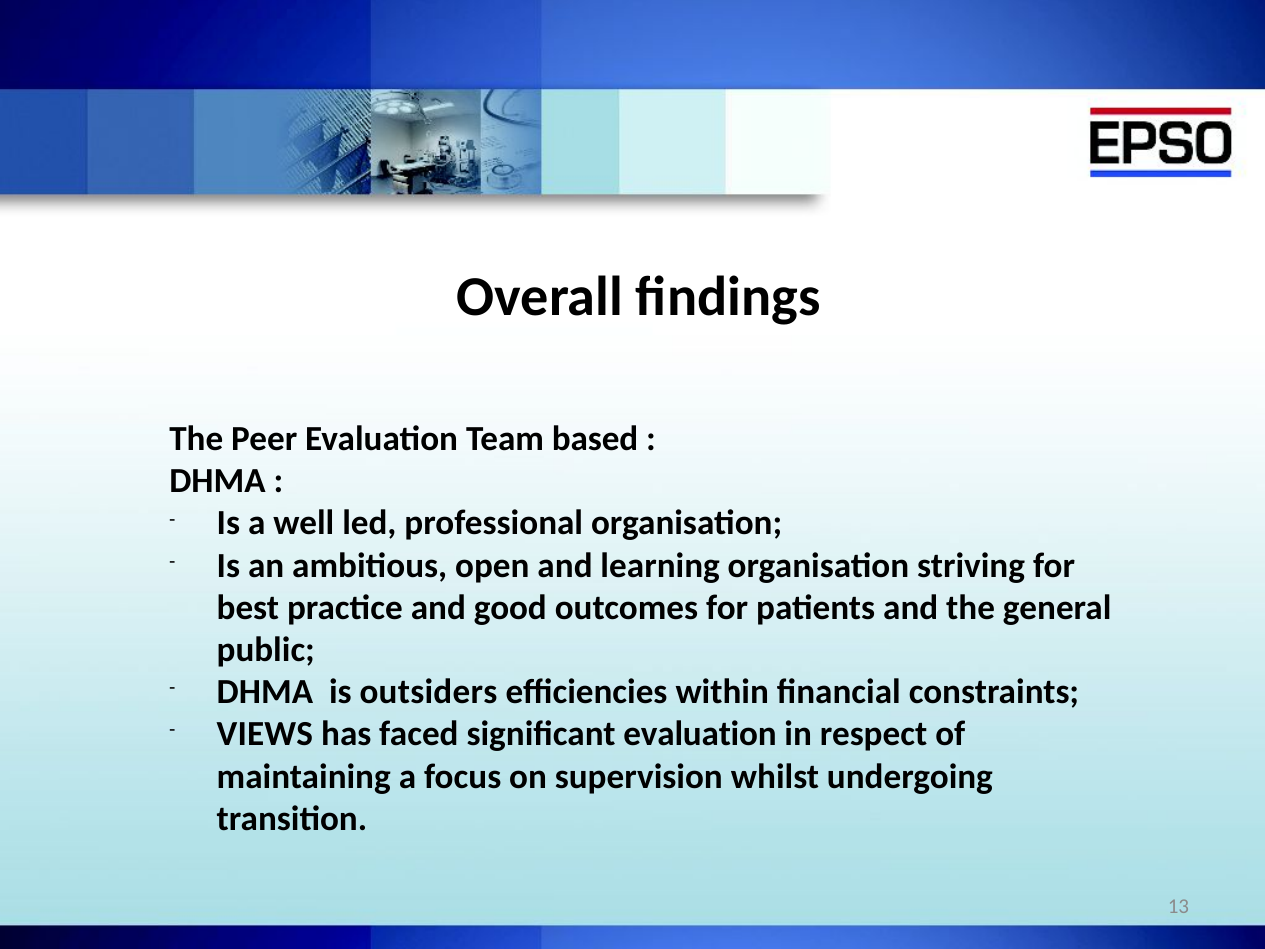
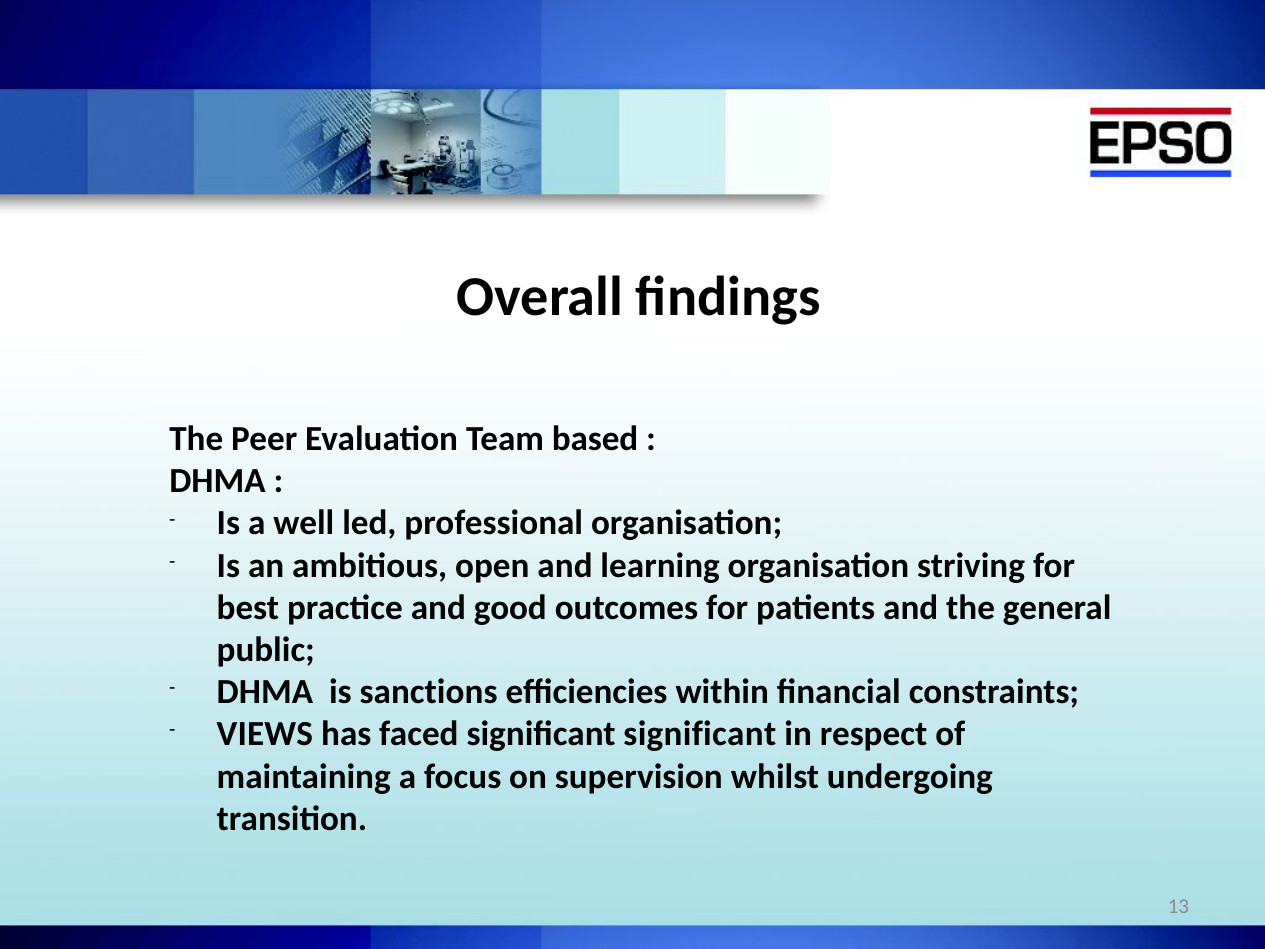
outsiders: outsiders -> sanctions
significant evaluation: evaluation -> significant
